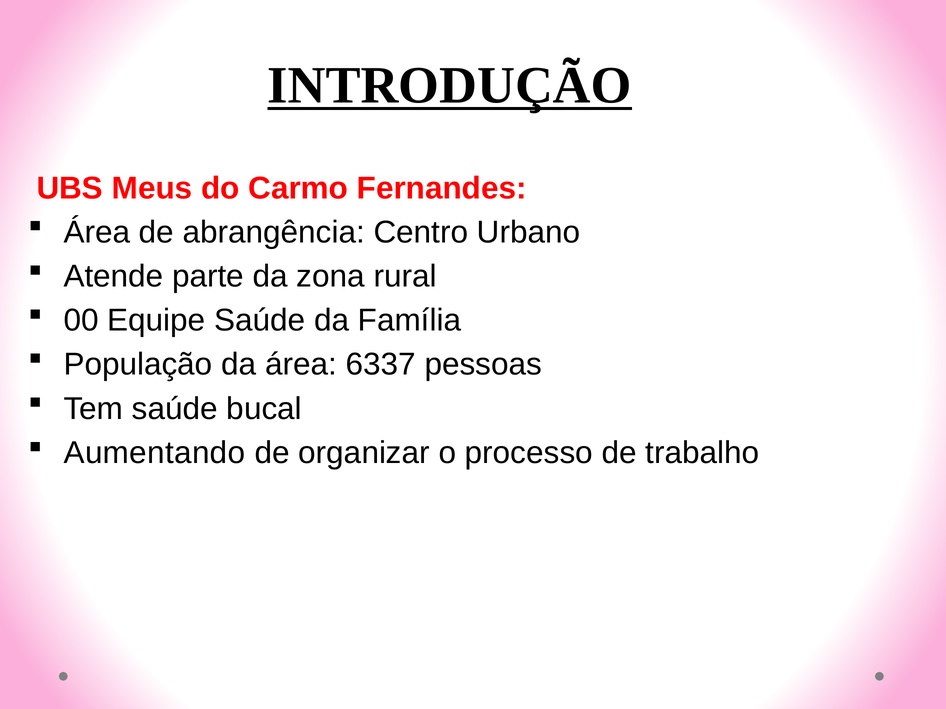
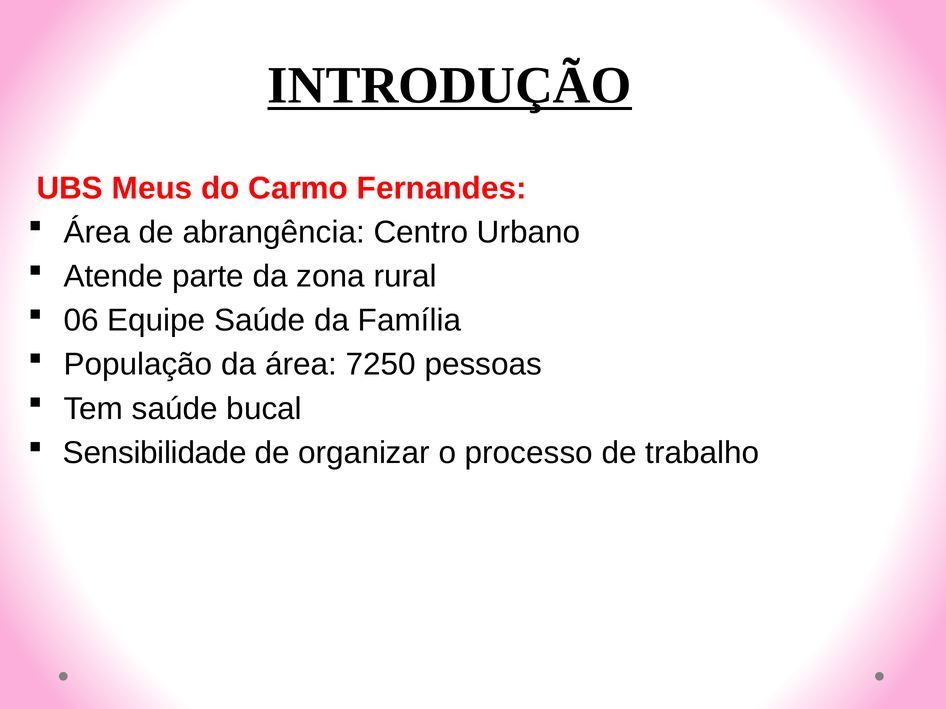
00: 00 -> 06
6337: 6337 -> 7250
Aumentando: Aumentando -> Sensibilidade
